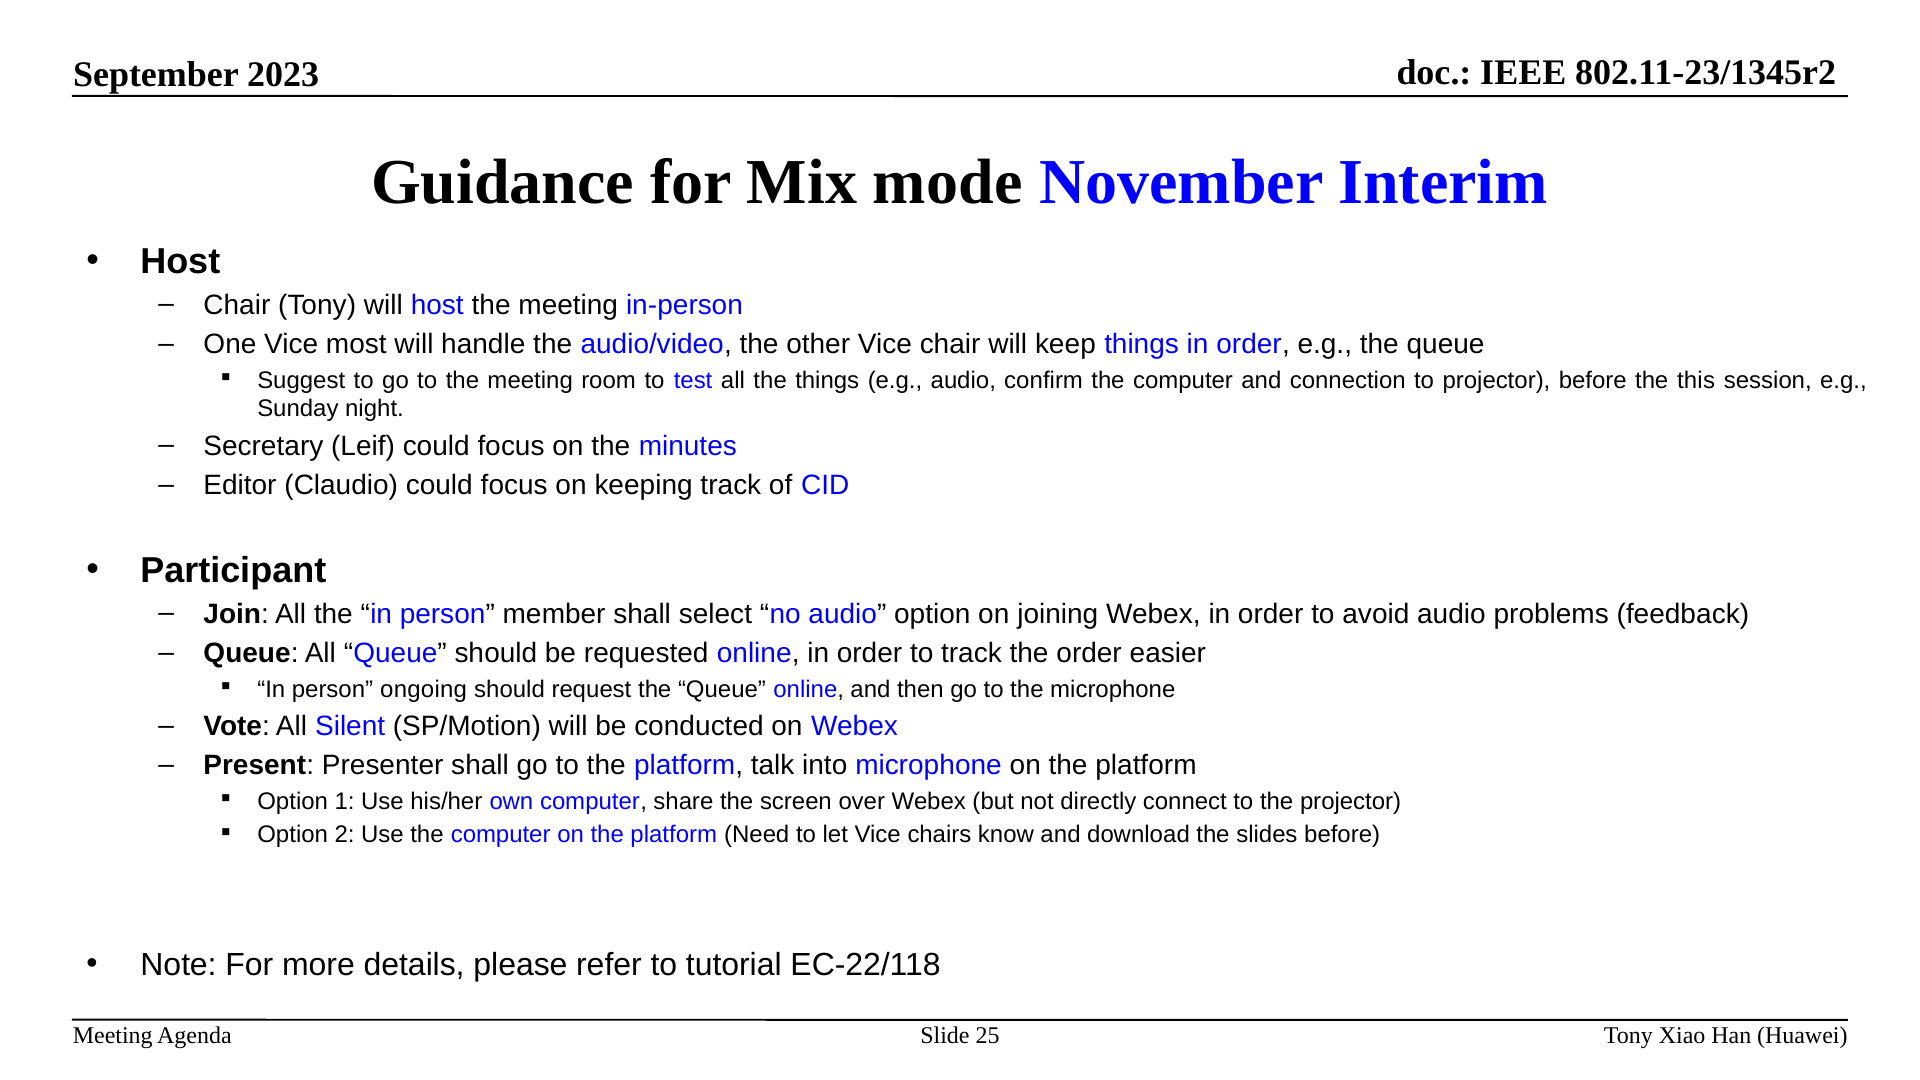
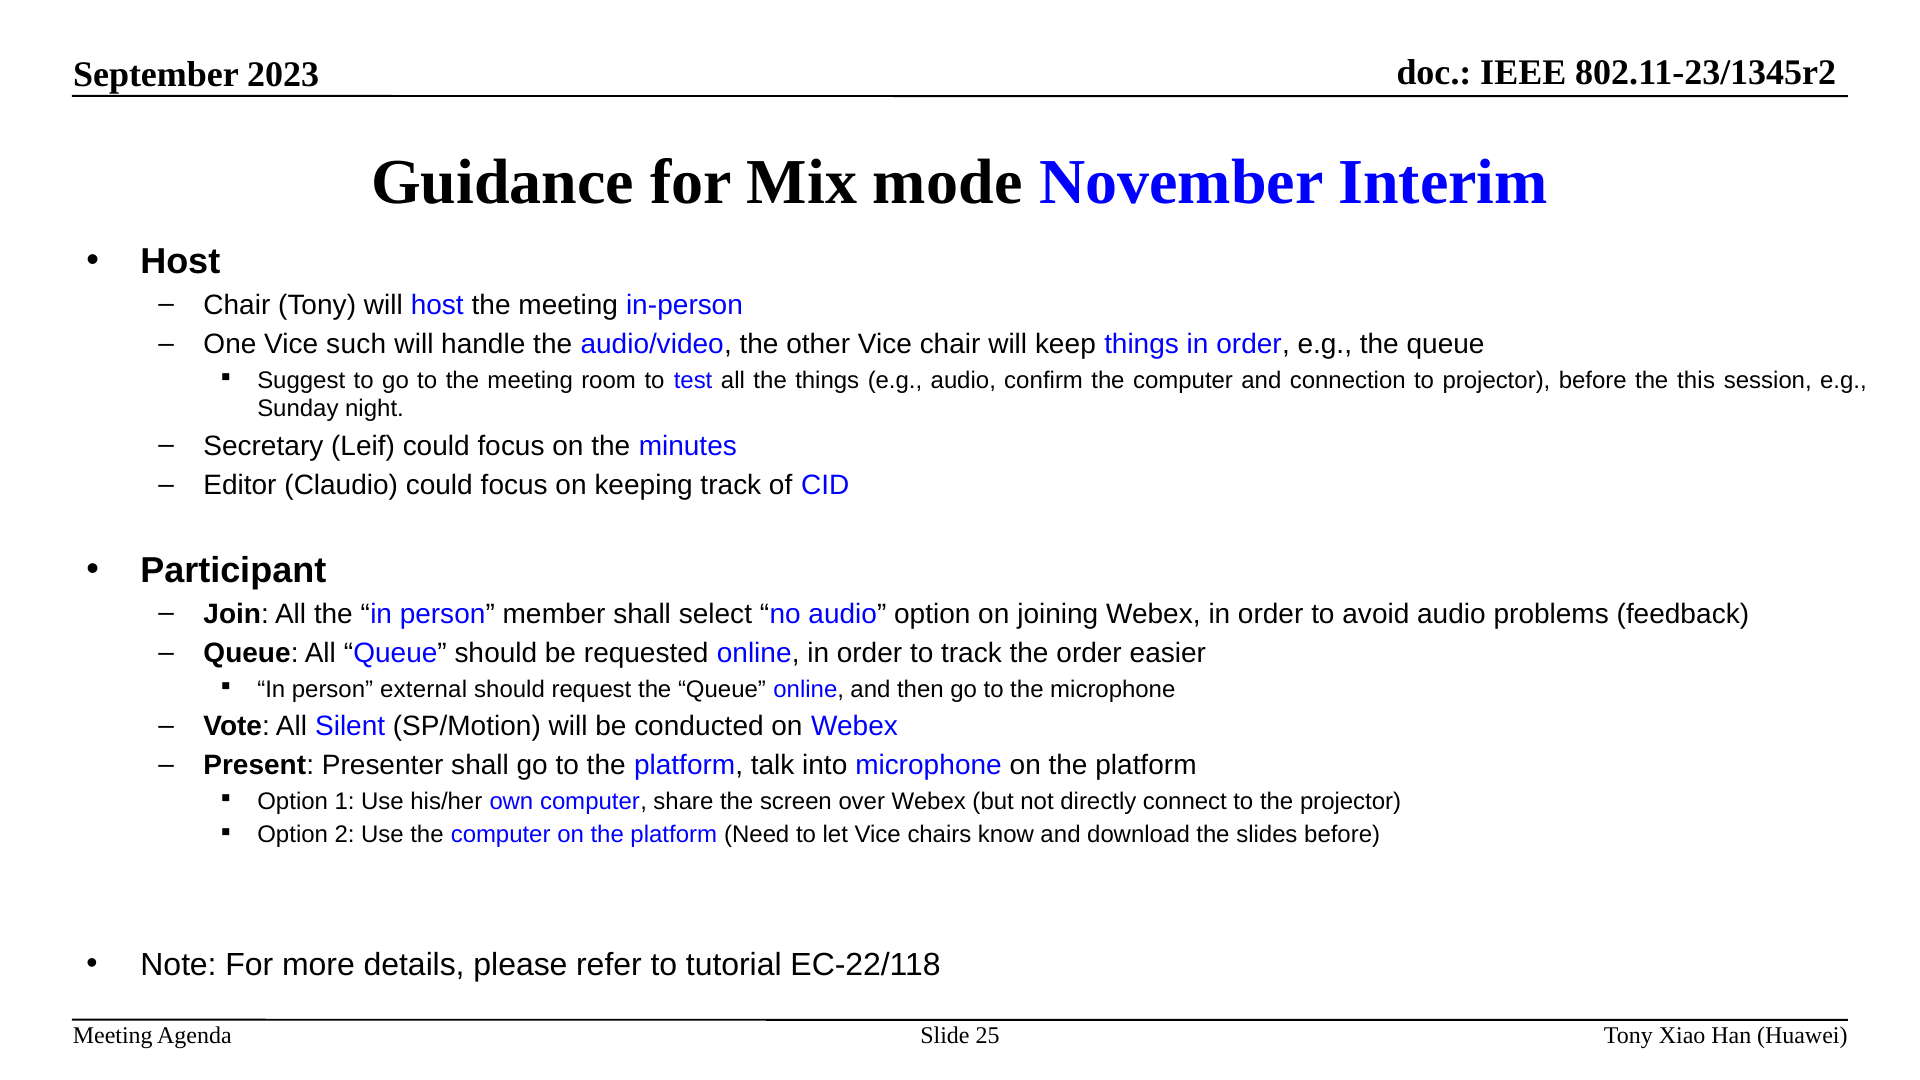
most: most -> such
ongoing: ongoing -> external
